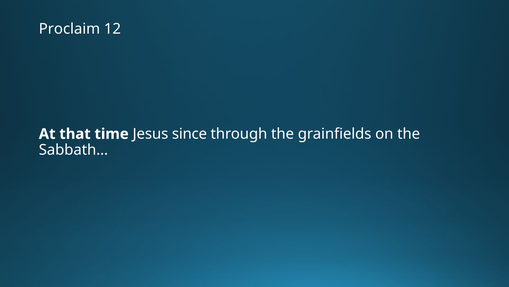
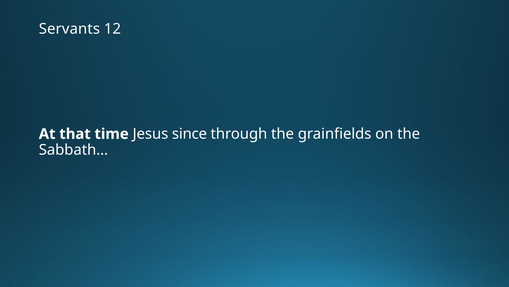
Proclaim: Proclaim -> Servants
